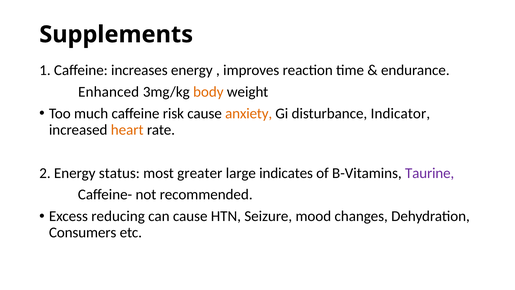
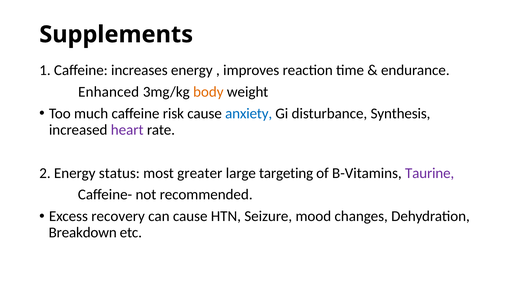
anxiety colour: orange -> blue
Indicator: Indicator -> Synthesis
heart colour: orange -> purple
indicates: indicates -> targeting
reducing: reducing -> recovery
Consumers: Consumers -> Breakdown
